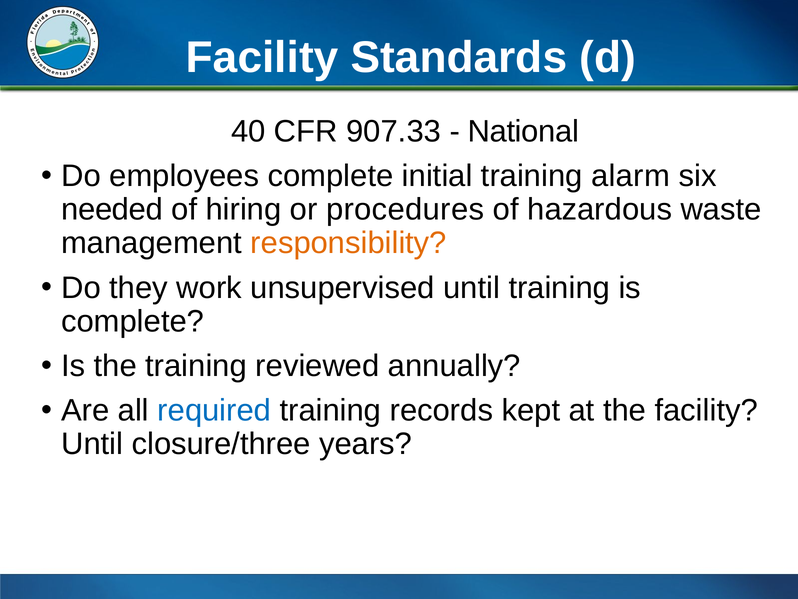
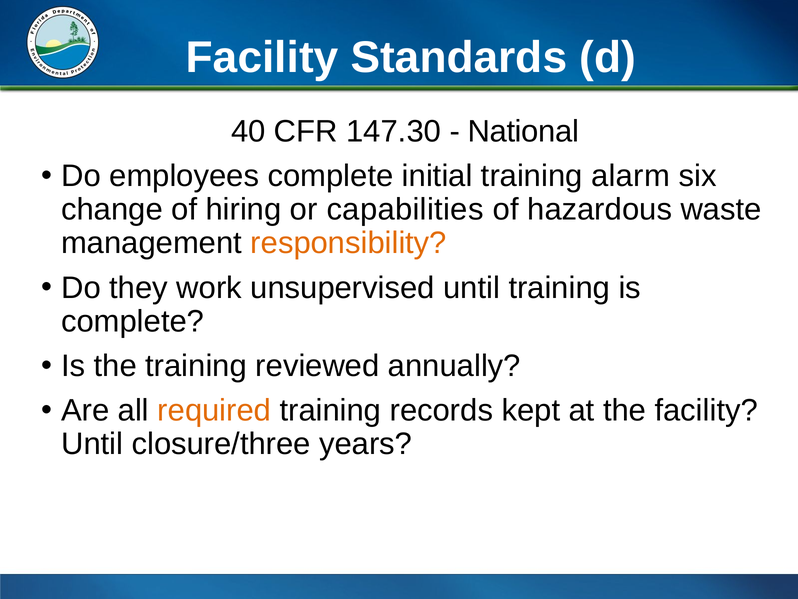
907.33: 907.33 -> 147.30
needed: needed -> change
procedures: procedures -> capabilities
required colour: blue -> orange
